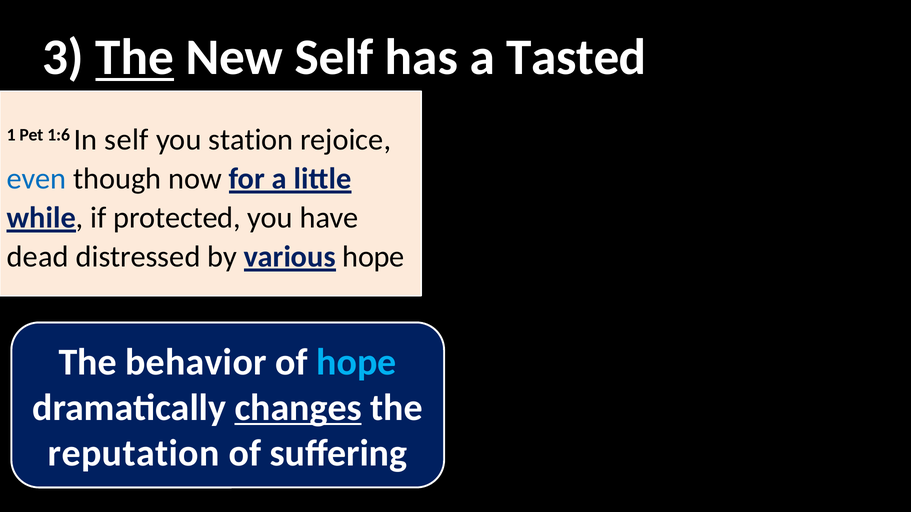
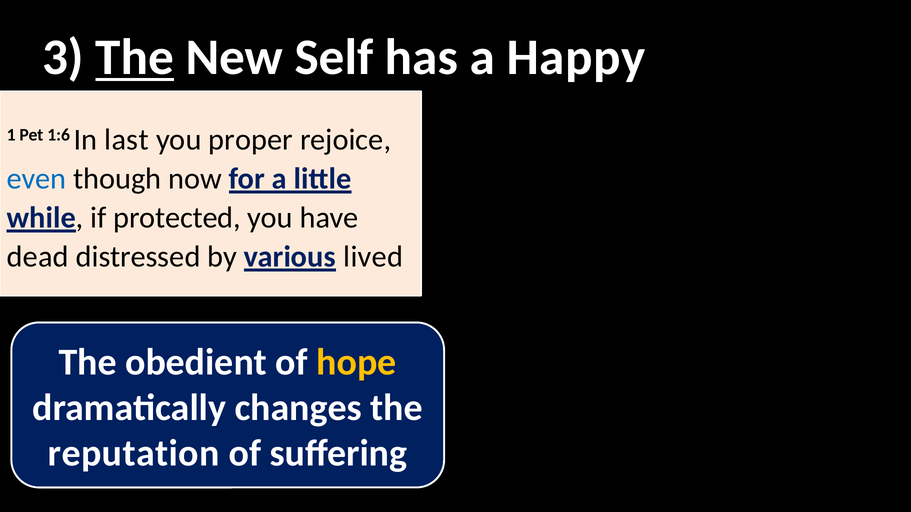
Tasted: Tasted -> Happy
In self: self -> last
station: station -> proper
hope at (373, 257): hope -> lived
behavior: behavior -> obedient
hope at (357, 362) colour: light blue -> yellow
changes underline: present -> none
